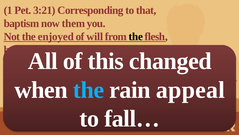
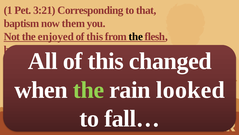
will at (95, 36): will -> this
the at (89, 90) colour: light blue -> light green
rain appeal: appeal -> looked
